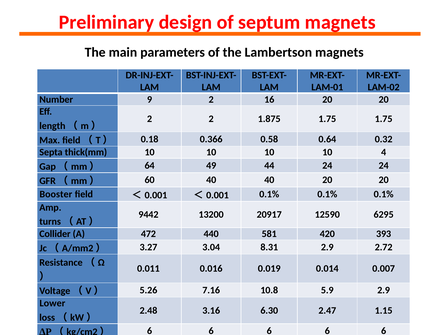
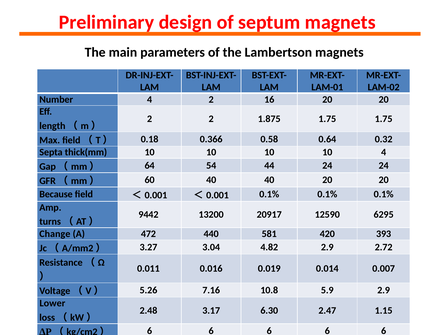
Number 9: 9 -> 4
49: 49 -> 54
Booster: Booster -> Because
Collider: Collider -> Change
8.31: 8.31 -> 4.82
3.16: 3.16 -> 3.17
